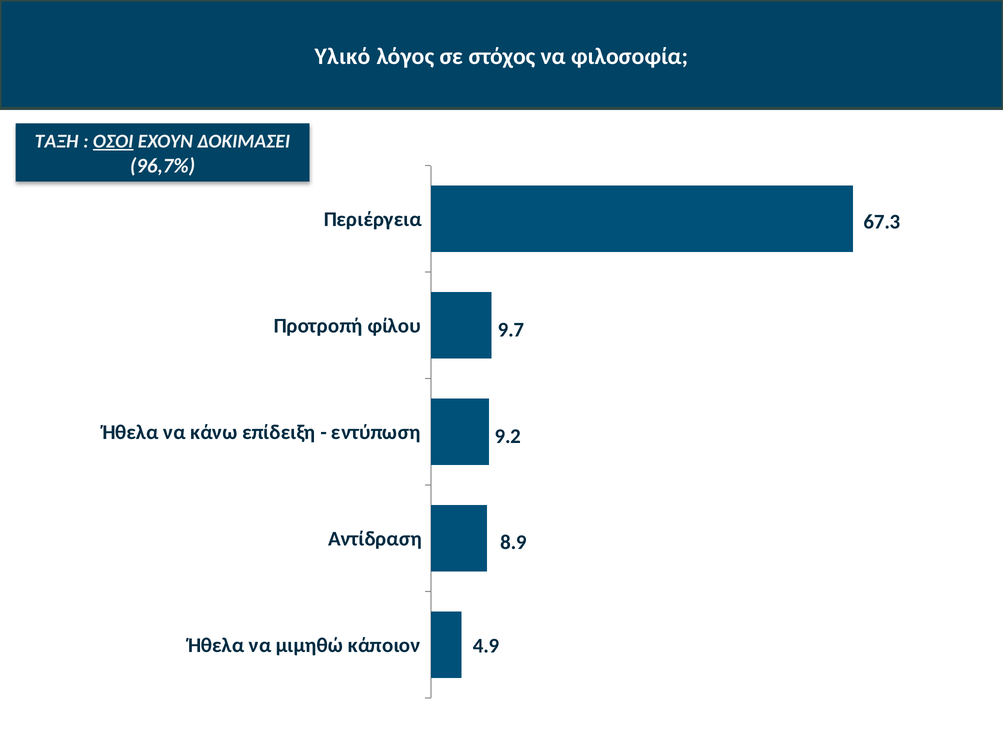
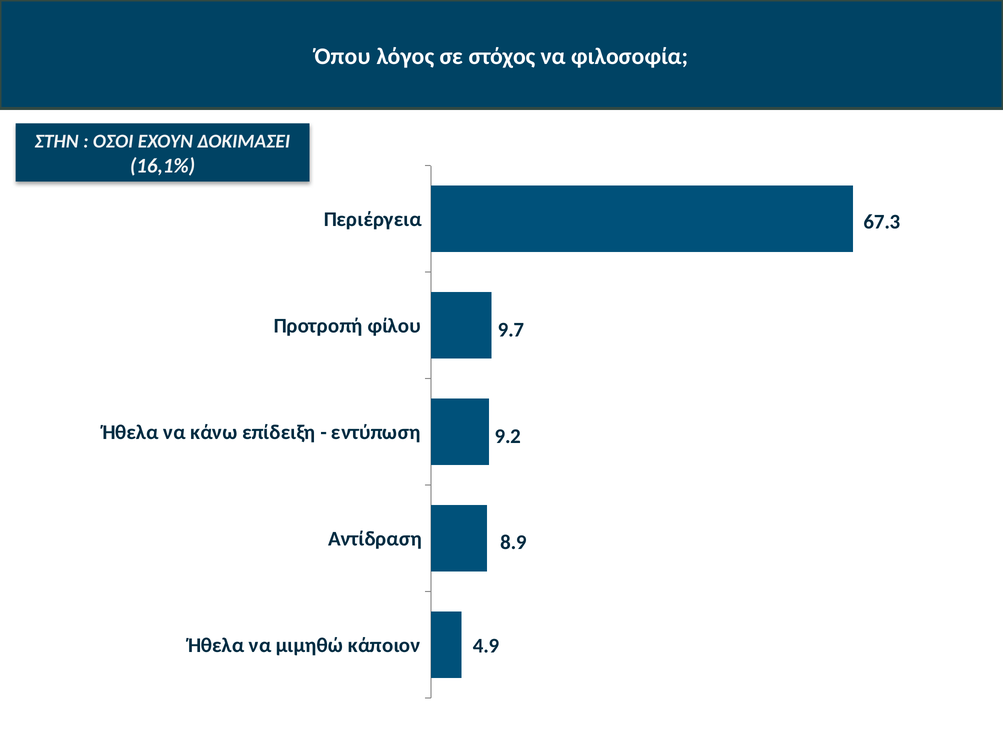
Υλικό: Υλικό -> Όπου
ΤΑΞΗ: ΤΑΞΗ -> ΣΤΗΝ
ΟΣΟΙ underline: present -> none
96,7%: 96,7% -> 16,1%
